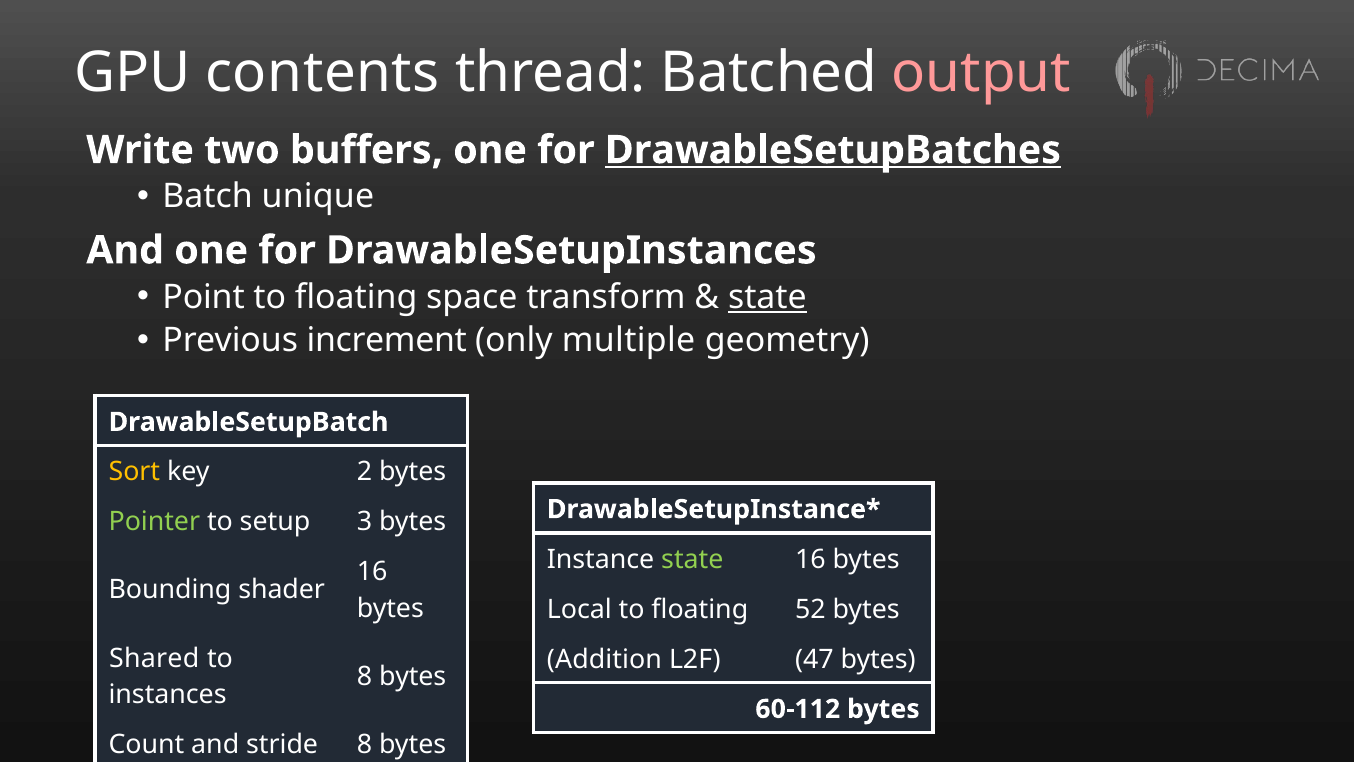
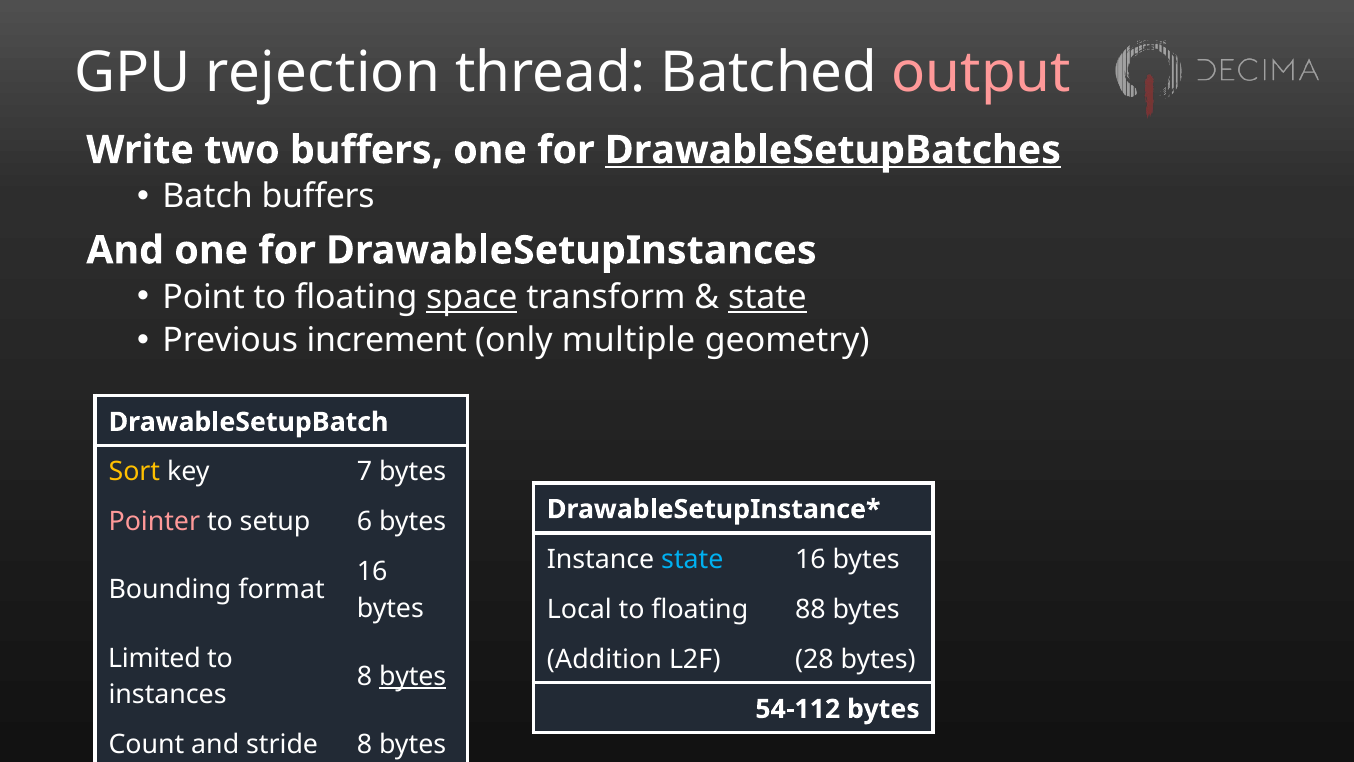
contents: contents -> rejection
Batch unique: unique -> buffers
space underline: none -> present
2: 2 -> 7
Pointer colour: light green -> pink
3: 3 -> 6
state at (692, 559) colour: light green -> light blue
shader: shader -> format
52: 52 -> 88
Shared: Shared -> Limited
47: 47 -> 28
bytes at (413, 676) underline: none -> present
60-112: 60-112 -> 54-112
